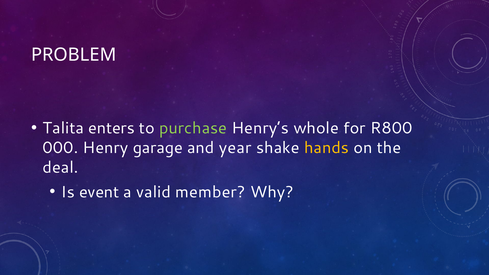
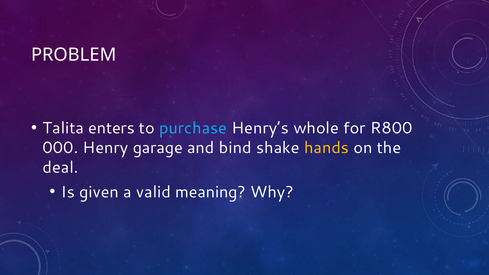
purchase colour: light green -> light blue
year: year -> bind
event: event -> given
member: member -> meaning
